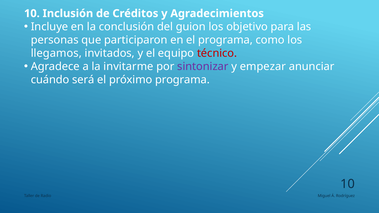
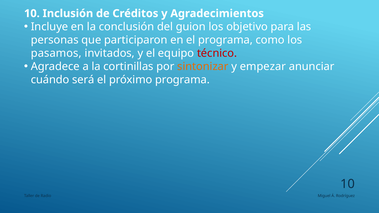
llegamos: llegamos -> pasamos
invitarme: invitarme -> cortinillas
sintonizar colour: purple -> orange
